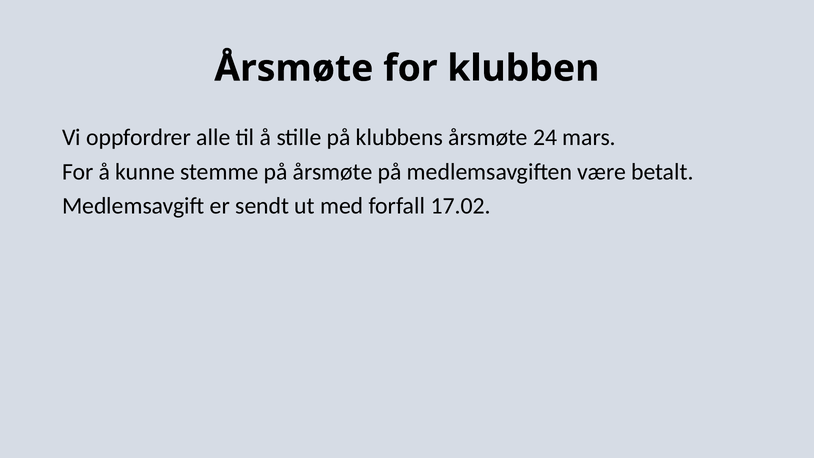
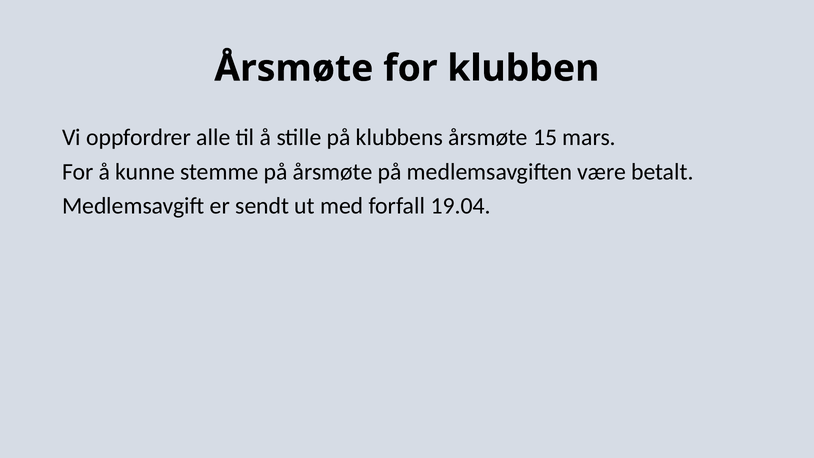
24: 24 -> 15
17.02: 17.02 -> 19.04
